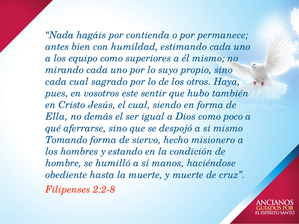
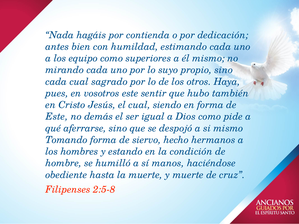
permanece: permanece -> dedicación
Ella at (57, 117): Ella -> Este
poco: poco -> pide
misionero: misionero -> hermanos
2:2-8: 2:2-8 -> 2:5-8
